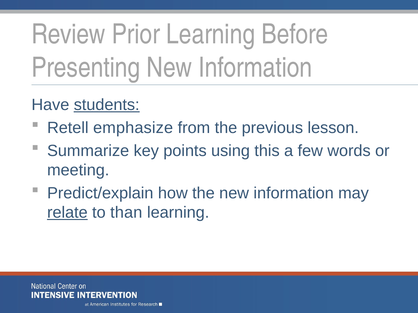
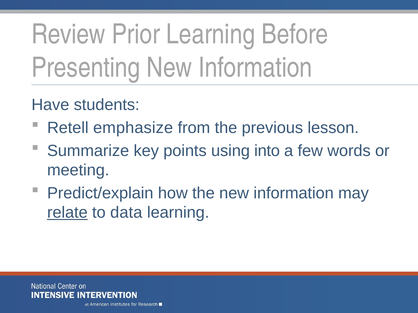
students underline: present -> none
this: this -> into
than: than -> data
